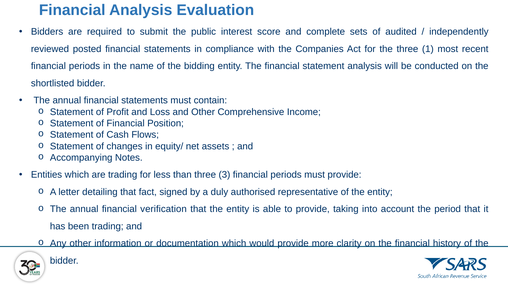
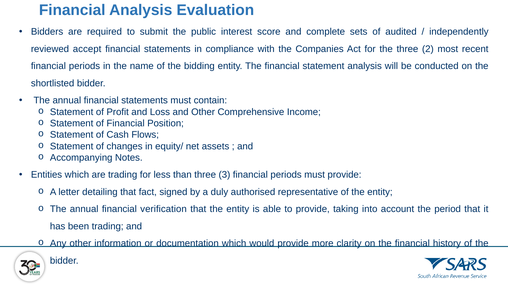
posted: posted -> accept
1: 1 -> 2
